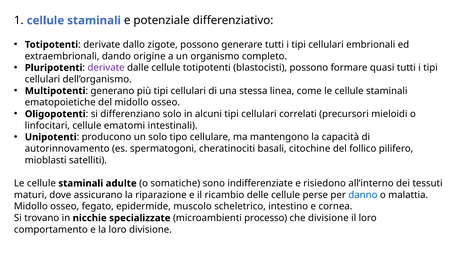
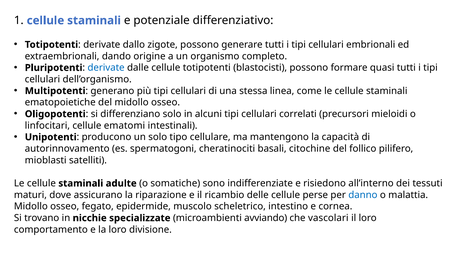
derivate at (106, 68) colour: purple -> blue
processo: processo -> avviando
che divisione: divisione -> vascolari
